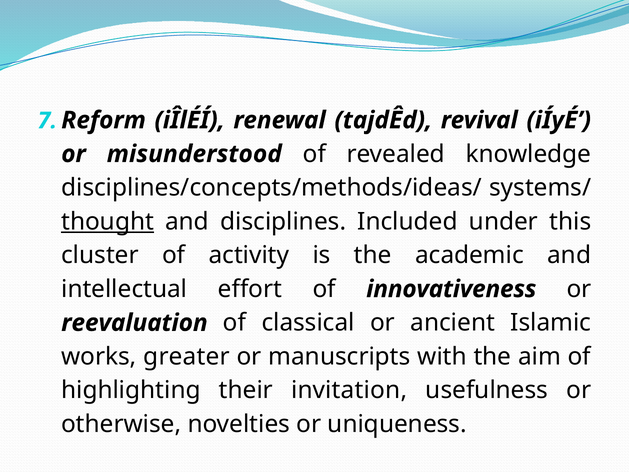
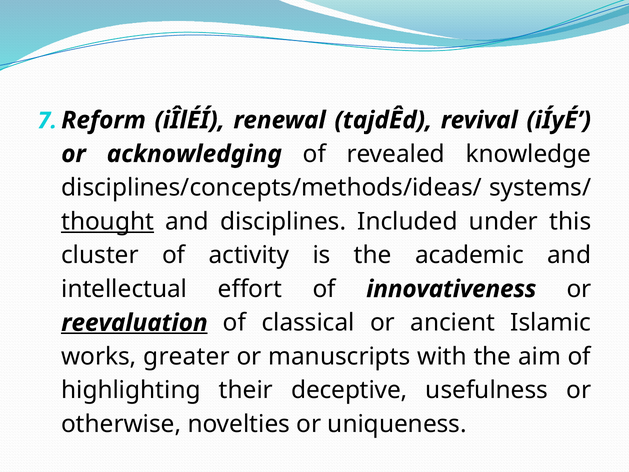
misunderstood: misunderstood -> acknowledging
reevaluation underline: none -> present
invitation: invitation -> deceptive
